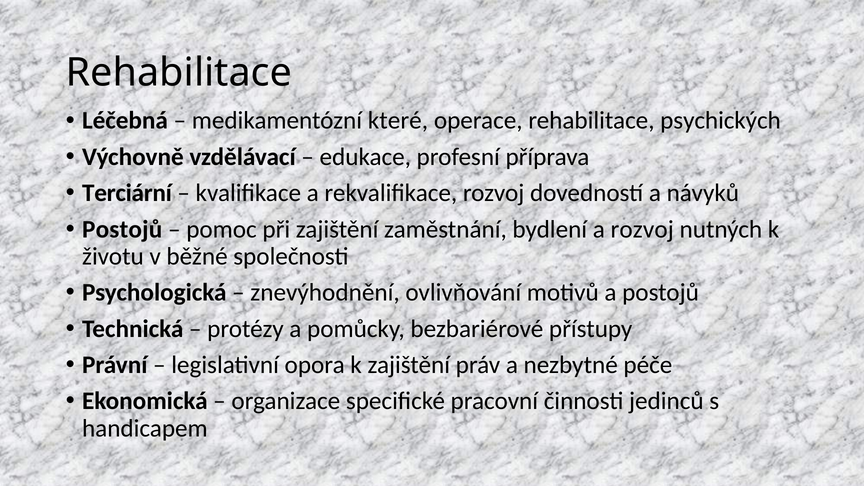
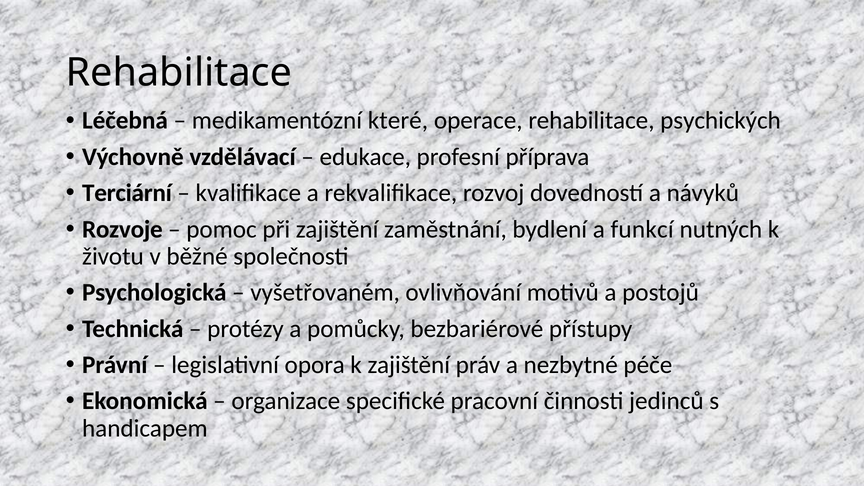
Postojů at (122, 229): Postojů -> Rozvoje
a rozvoj: rozvoj -> funkcí
znevýhodnění: znevýhodnění -> vyšetřovaném
